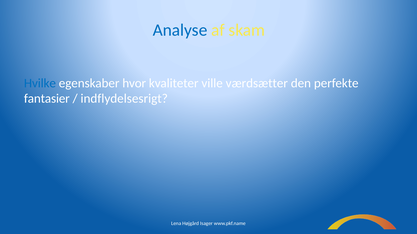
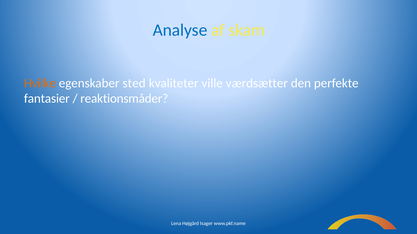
Hvilke colour: blue -> orange
hvor: hvor -> sted
indflydelsesrigt: indflydelsesrigt -> reaktionsmåder
